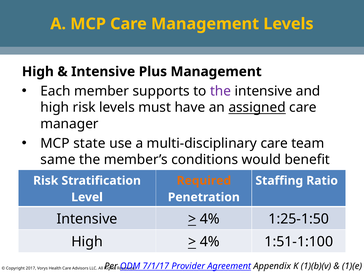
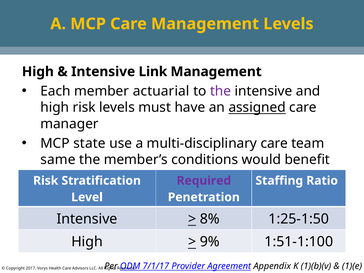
Plus: Plus -> Link
supports: supports -> actuarial
Required colour: orange -> purple
4% at (210, 219): 4% -> 8%
4% at (210, 242): 4% -> 9%
